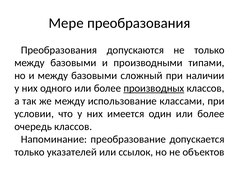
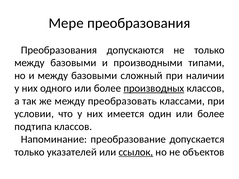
использование: использование -> преобразовать
очередь: очередь -> подтипа
ссылок underline: none -> present
